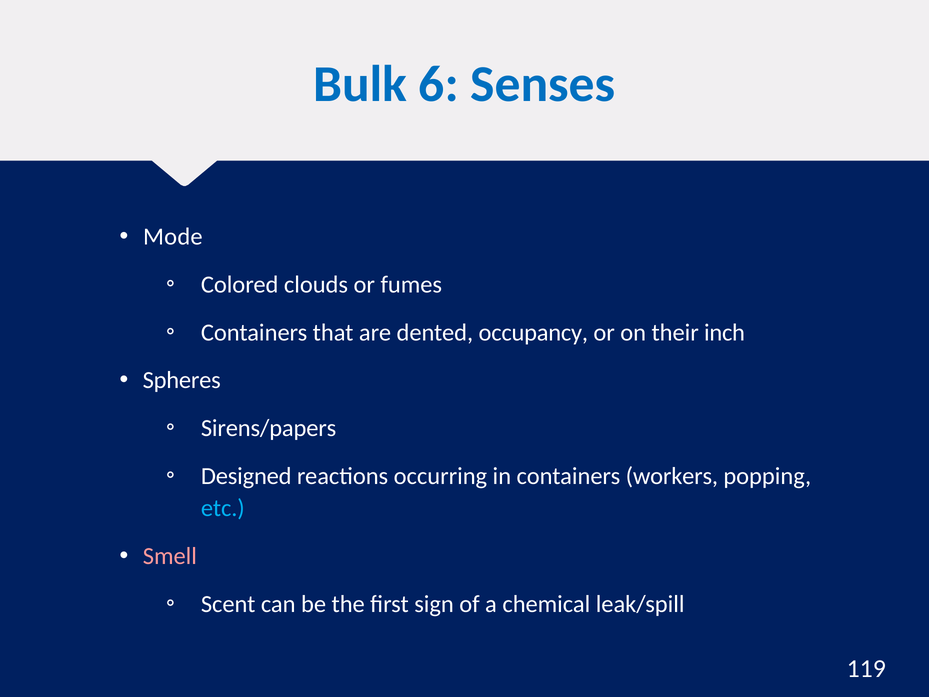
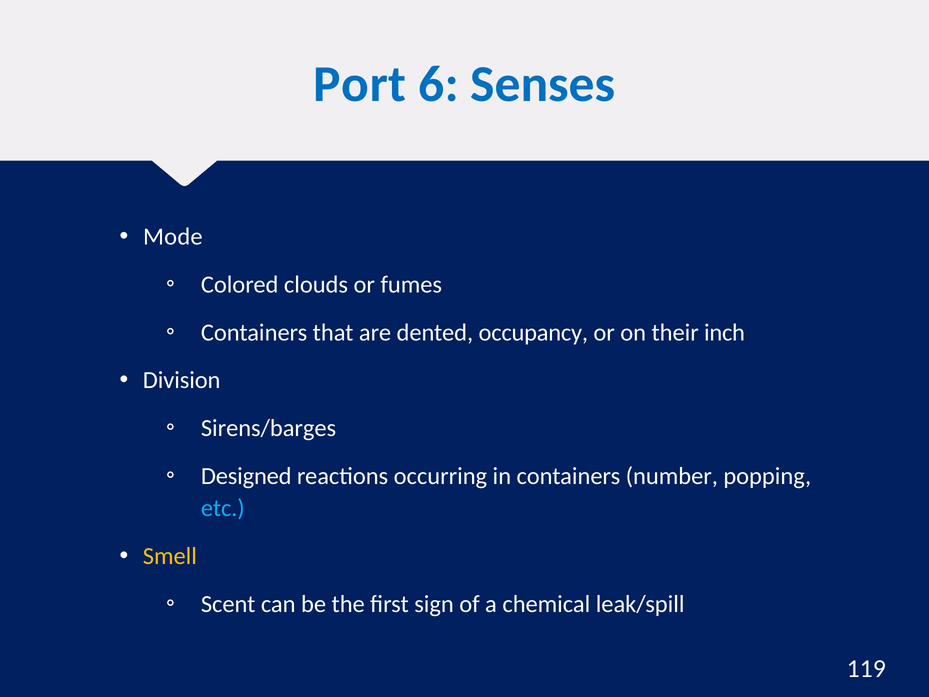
Bulk: Bulk -> Port
Spheres: Spheres -> Division
Sirens/papers: Sirens/papers -> Sirens/barges
workers: workers -> number
Smell colour: pink -> yellow
